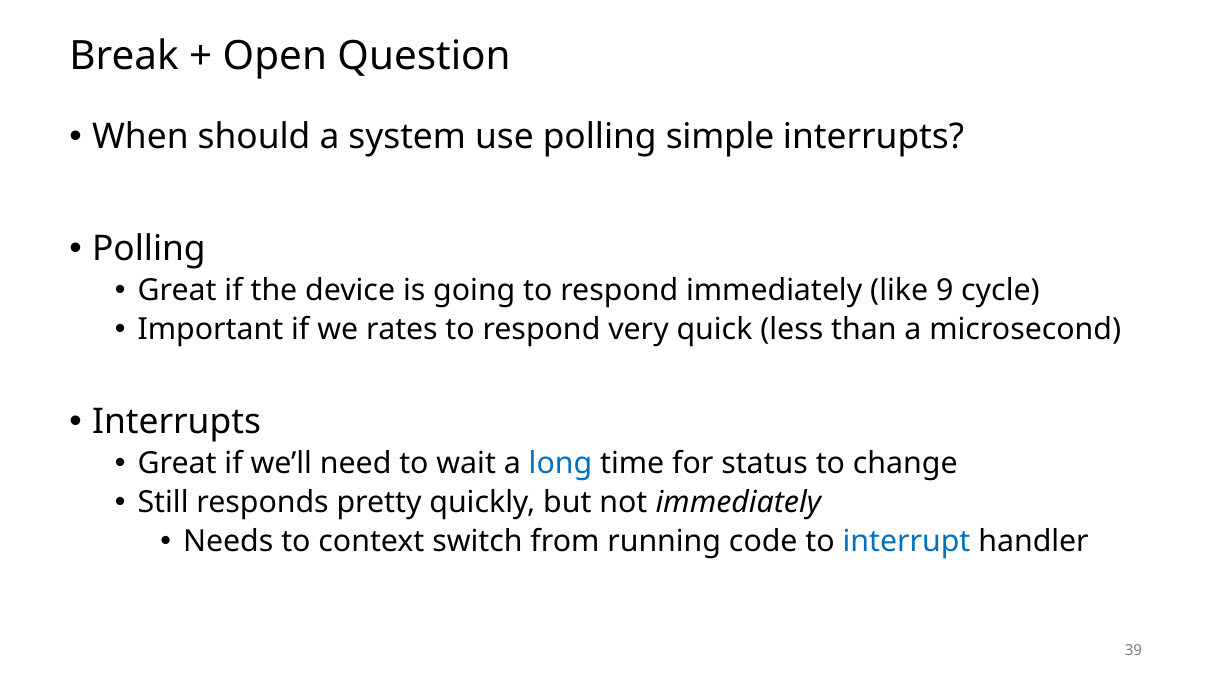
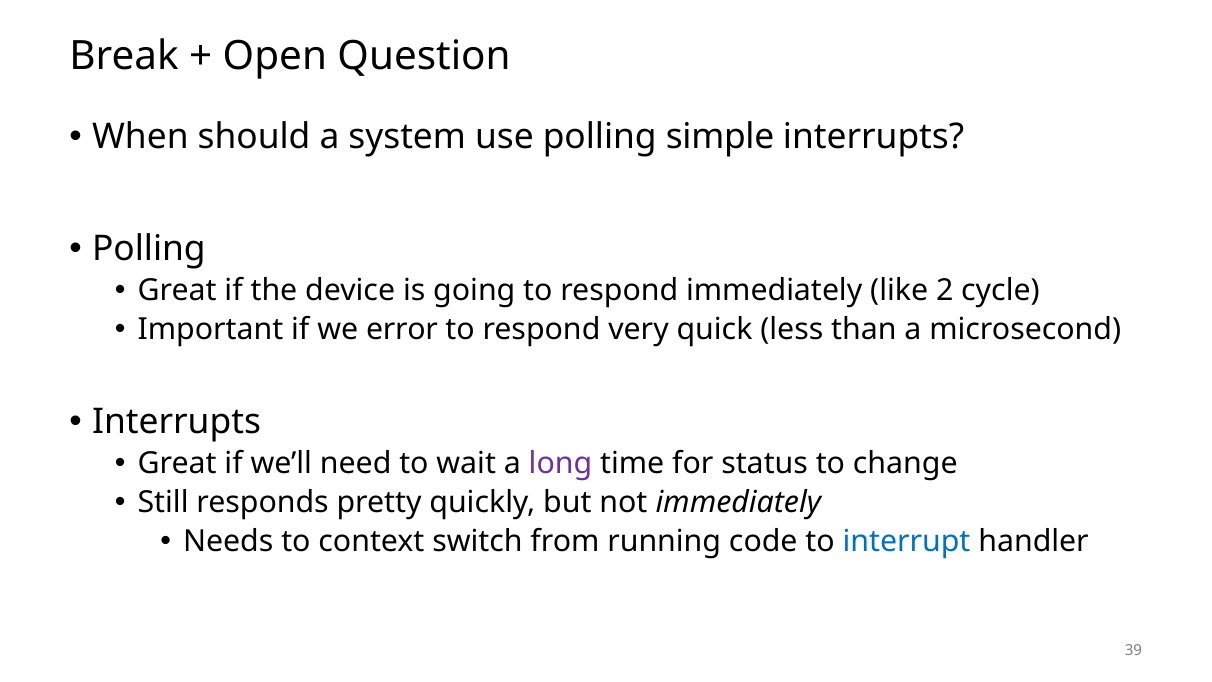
9: 9 -> 2
rates: rates -> error
long colour: blue -> purple
